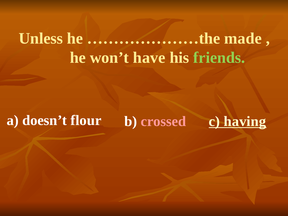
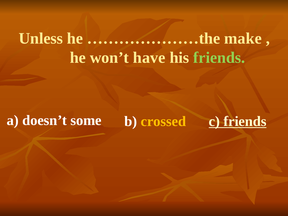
made: made -> make
flour: flour -> some
crossed colour: pink -> yellow
c having: having -> friends
